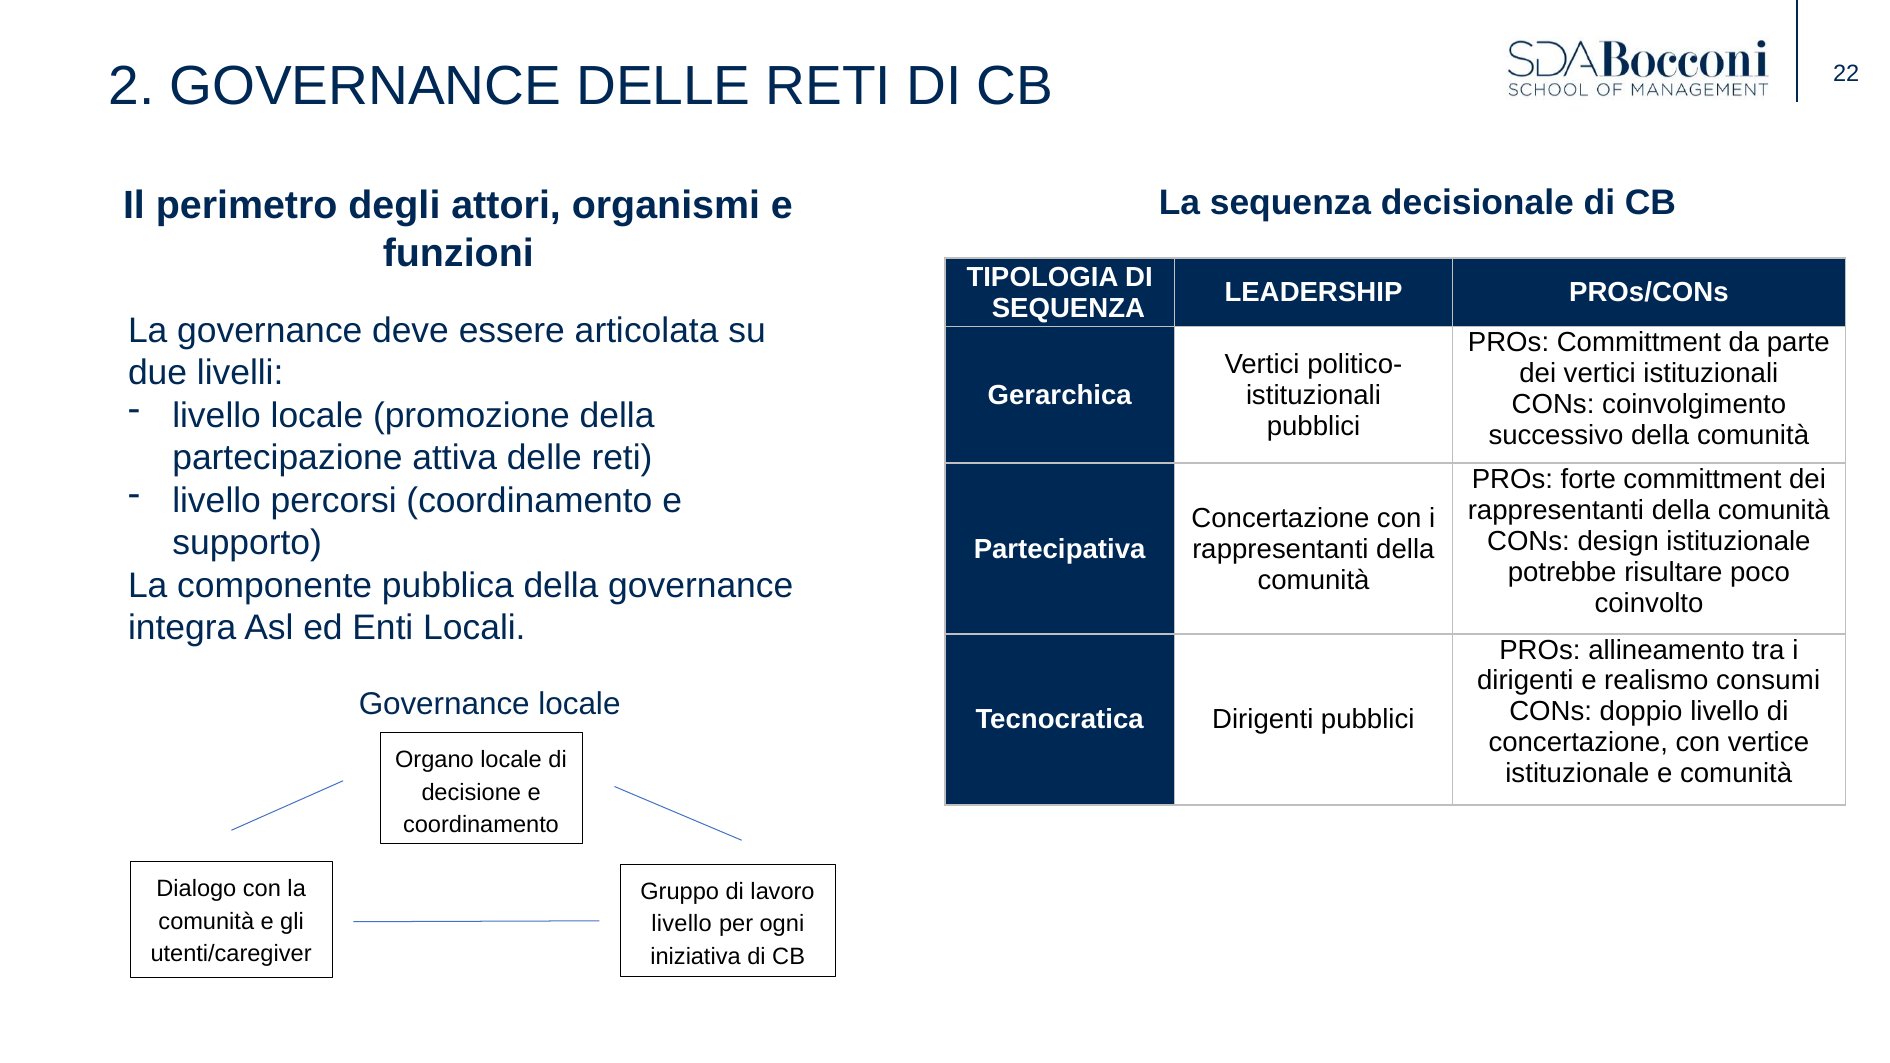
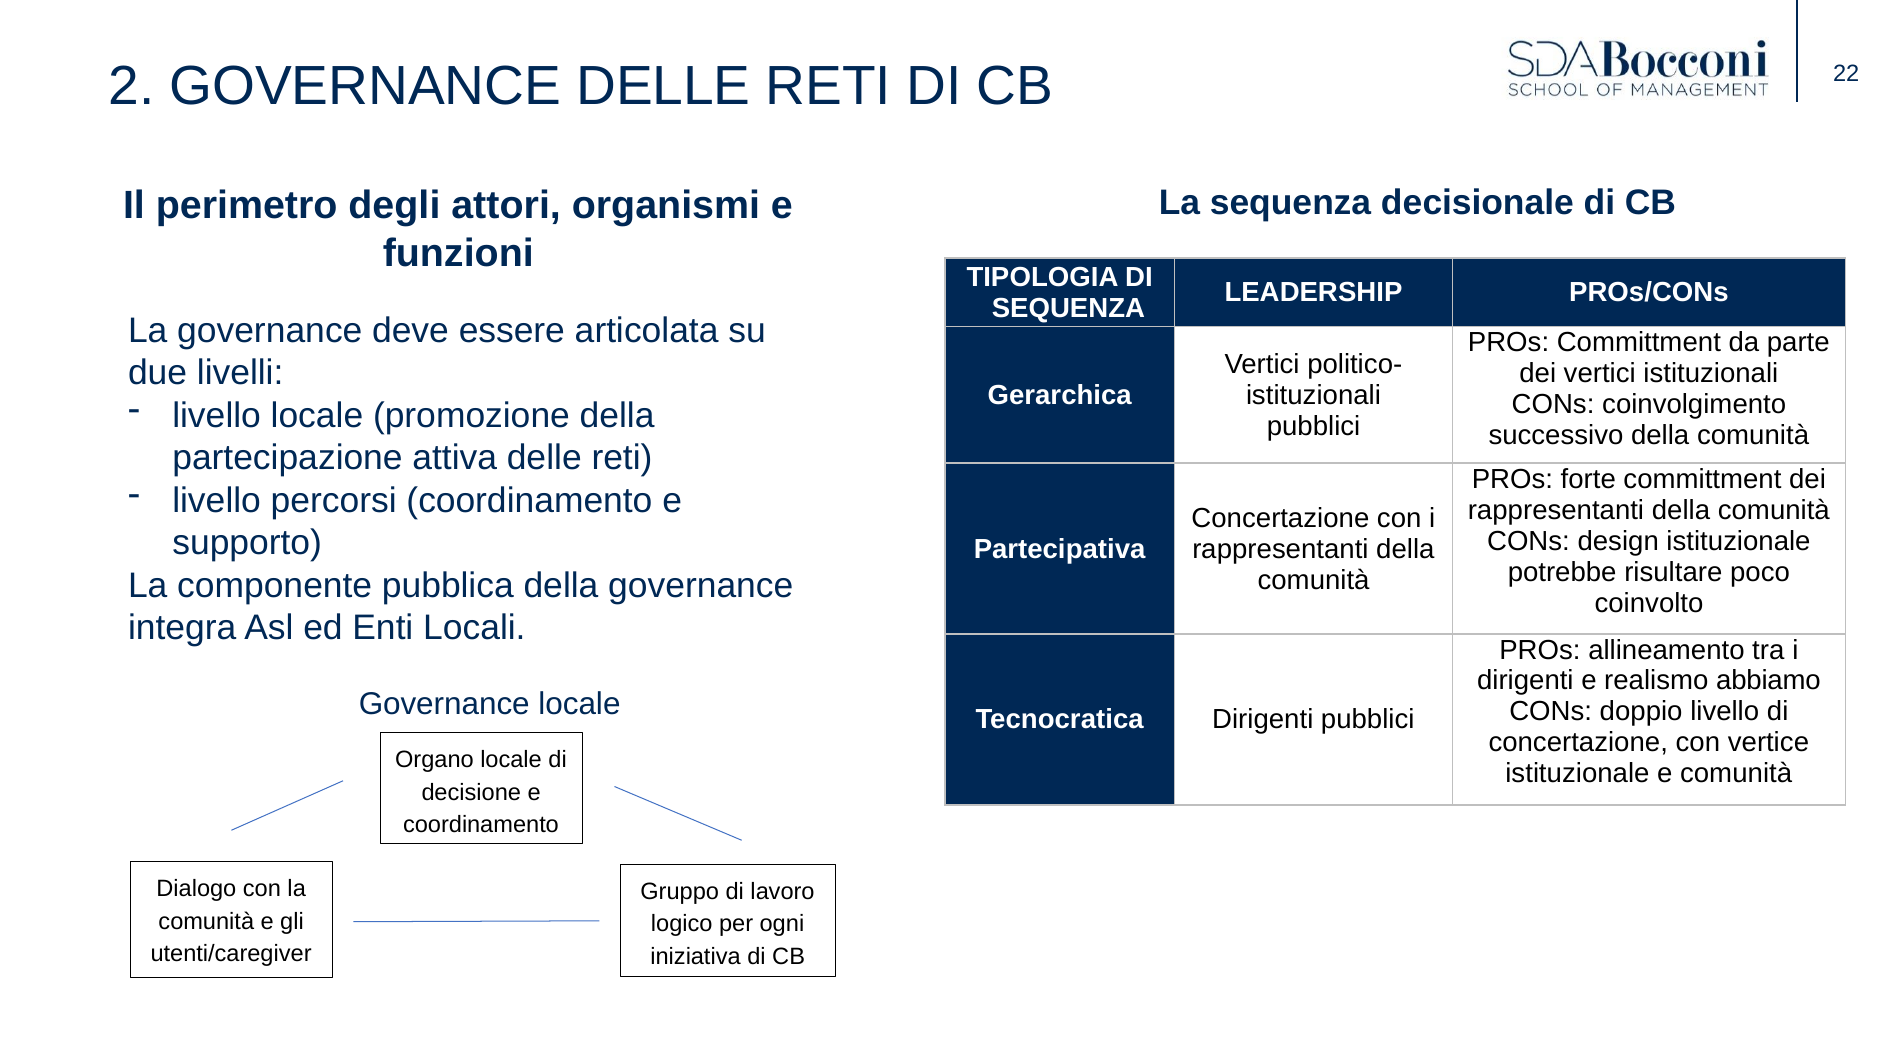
consumi: consumi -> abbiamo
livello at (682, 924): livello -> logico
